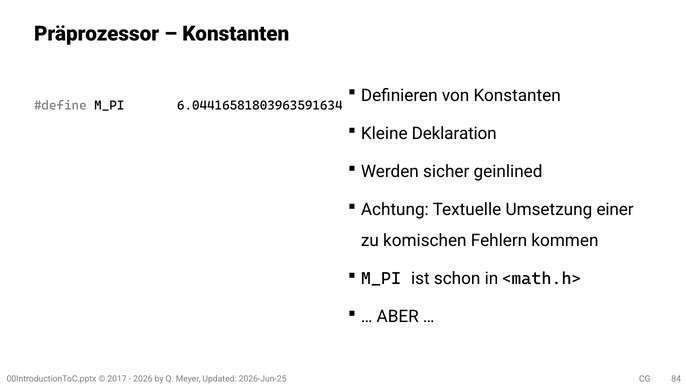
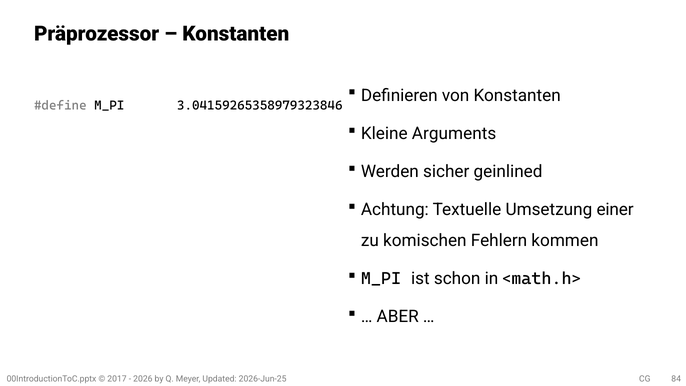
6.04416581803963591634: 6.04416581803963591634 -> 3.04159265358979323846
Deklaration: Deklaration -> Arguments
